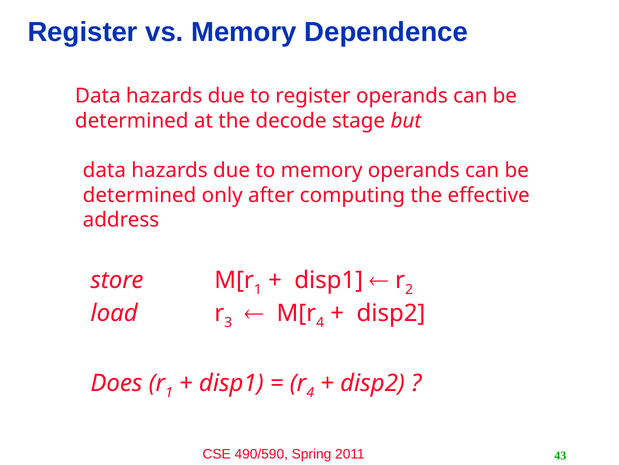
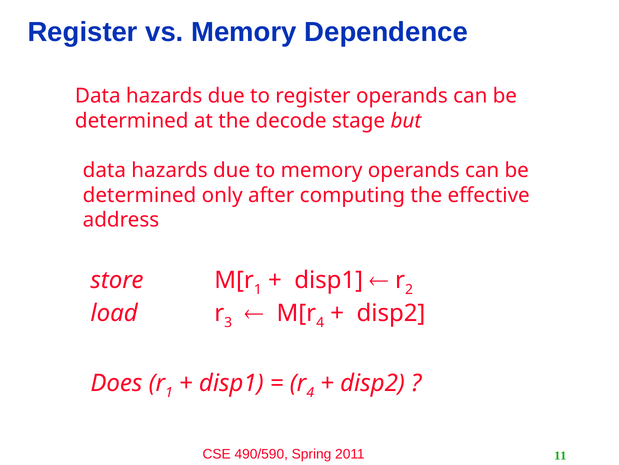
43: 43 -> 11
